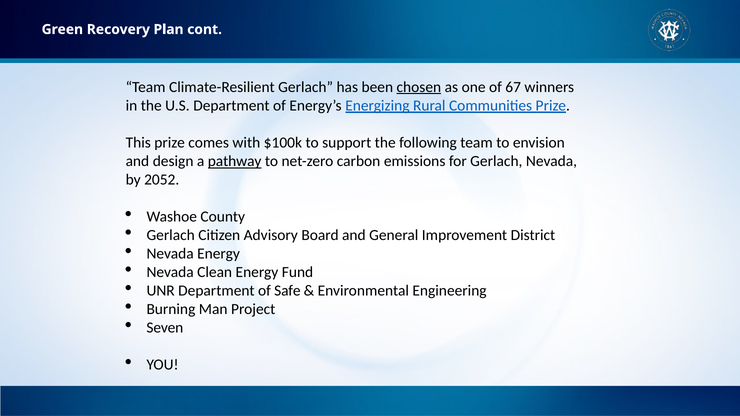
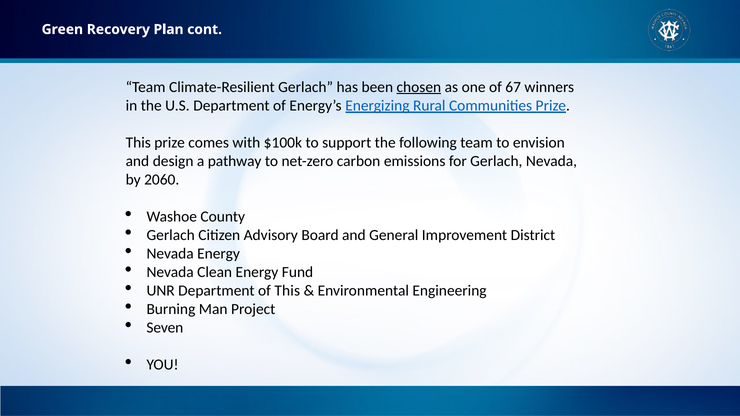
pathway underline: present -> none
2052: 2052 -> 2060
of Safe: Safe -> This
